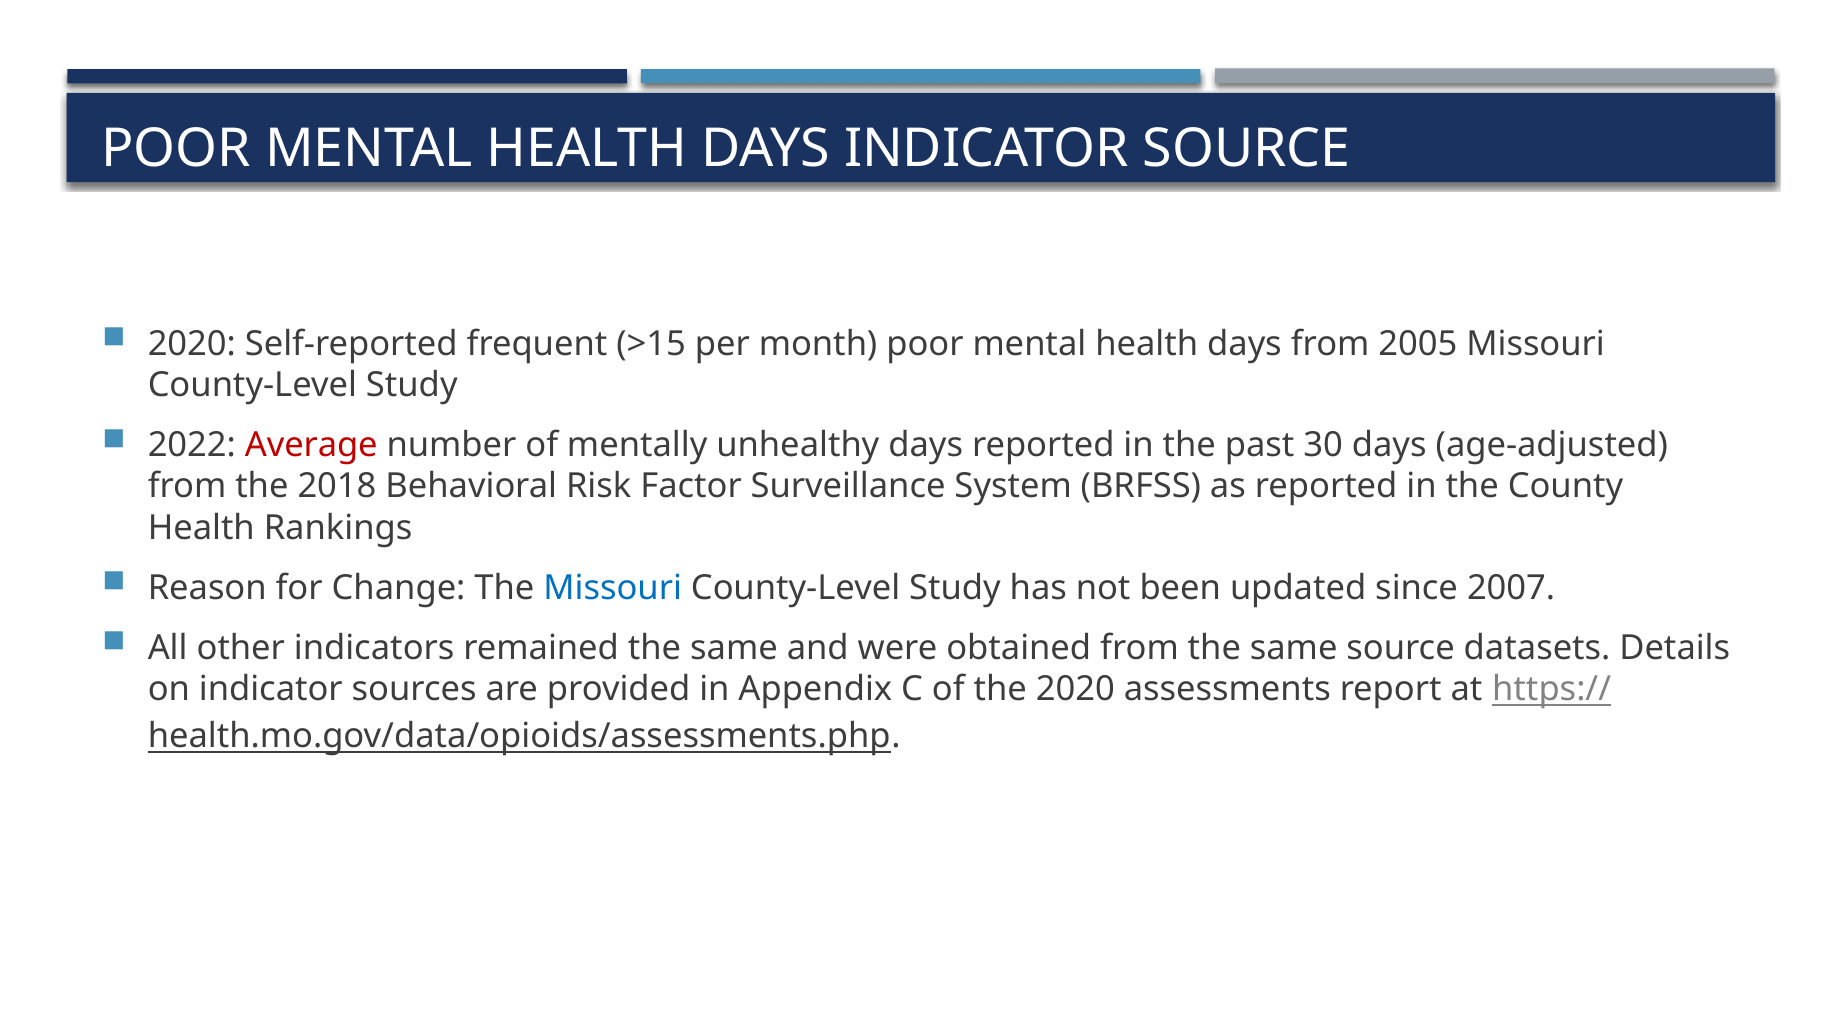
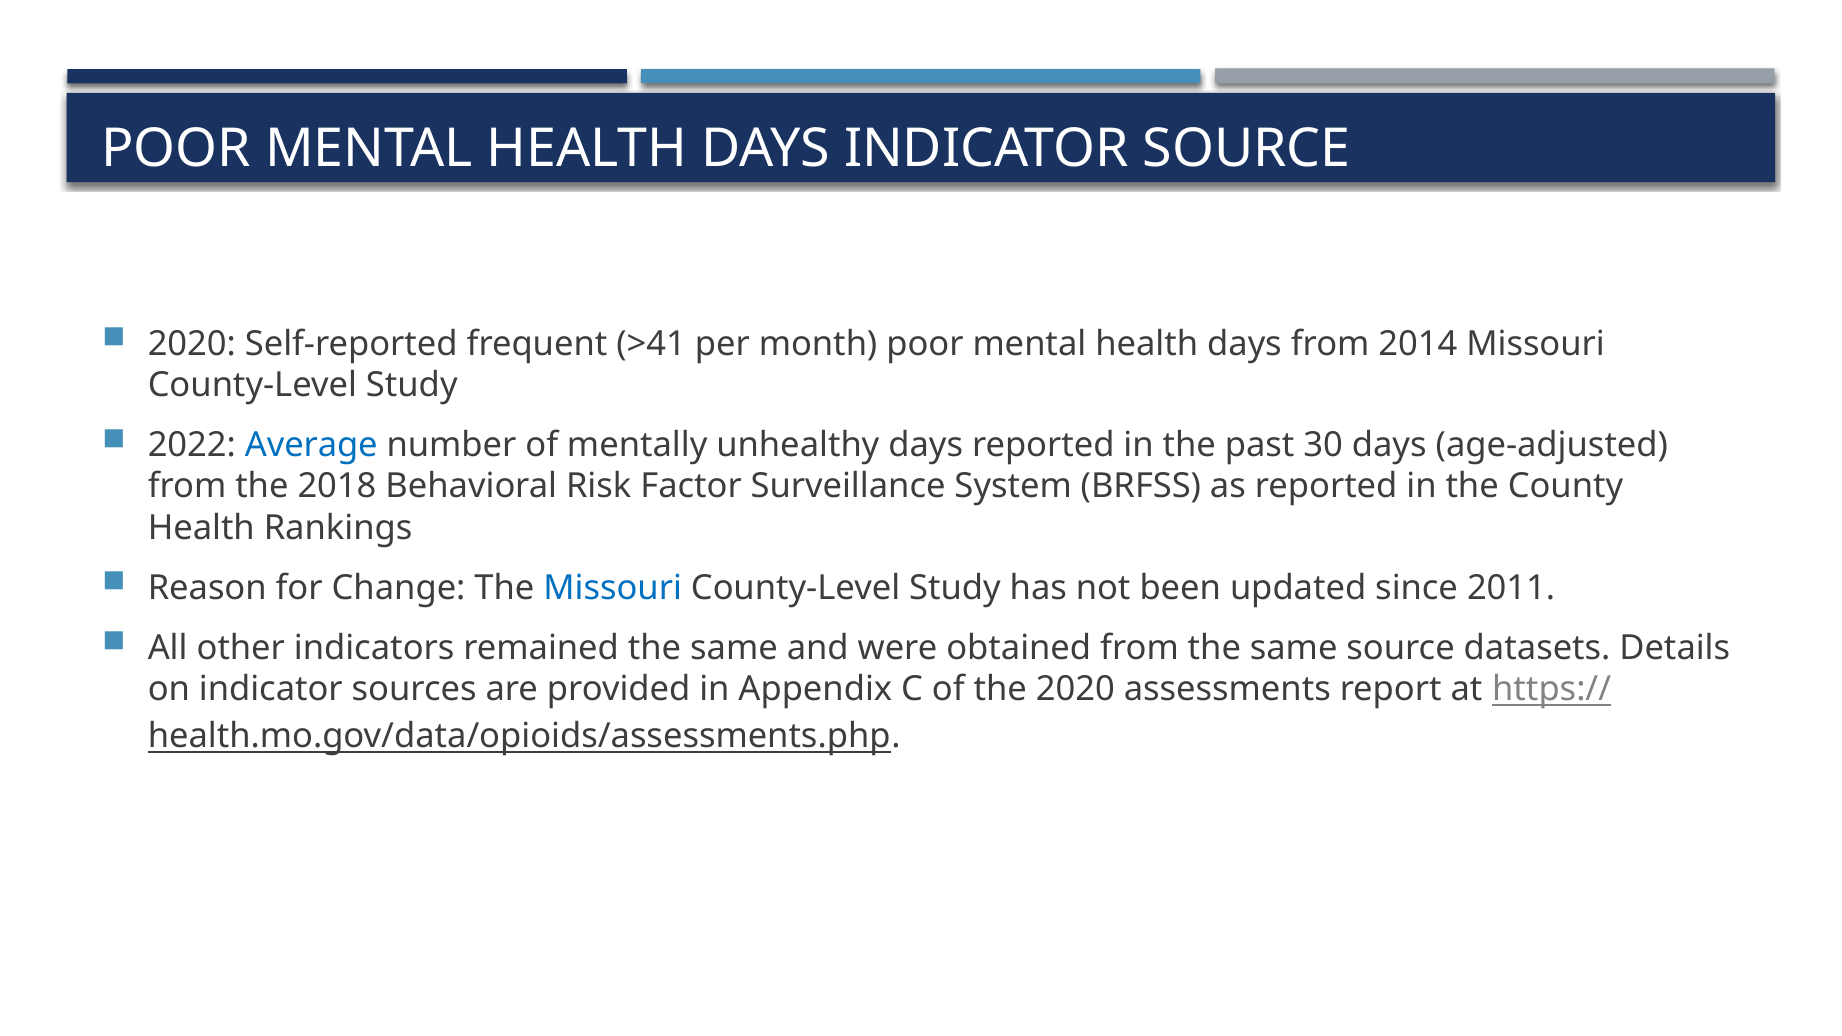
>15: >15 -> >41
2005: 2005 -> 2014
Average colour: red -> blue
2007: 2007 -> 2011
